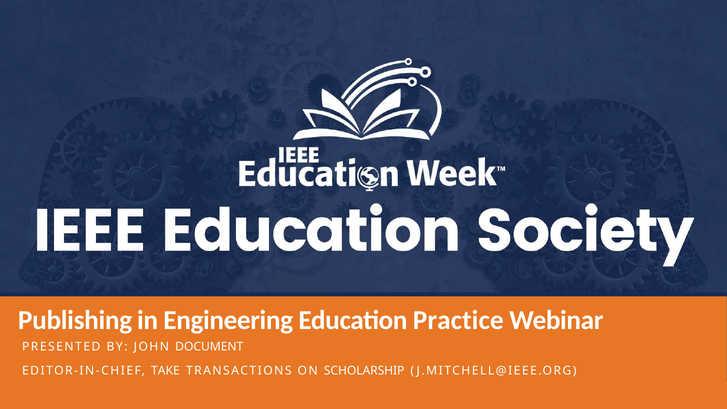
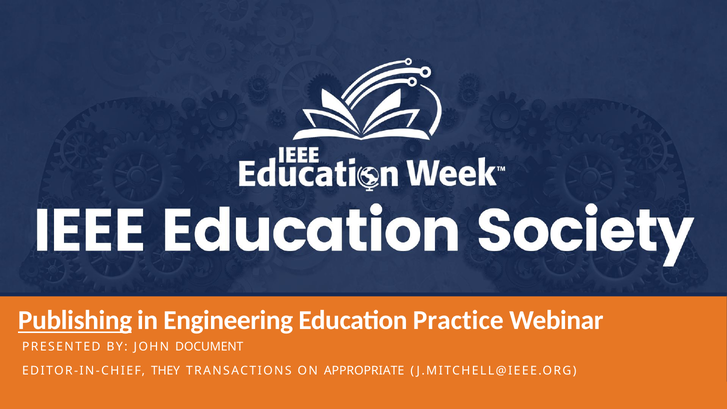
Publishing underline: none -> present
TAKE: TAKE -> THEY
SCHOLARSHIP: SCHOLARSHIP -> APPROPRIATE
